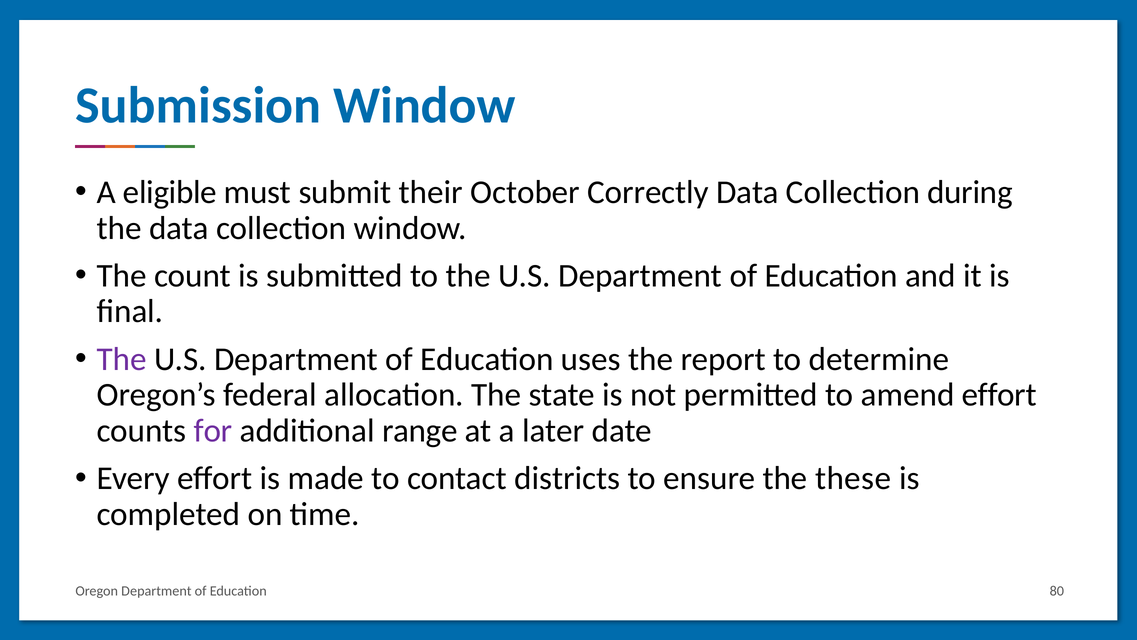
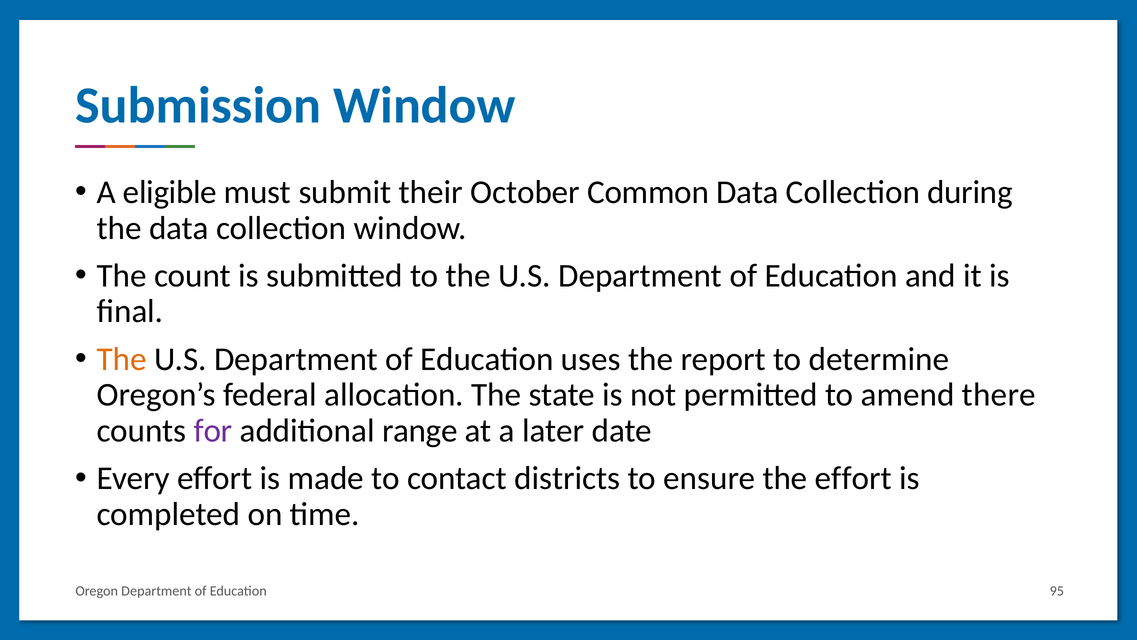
Correctly: Correctly -> Common
The at (122, 359) colour: purple -> orange
amend effort: effort -> there
the these: these -> effort
80: 80 -> 95
